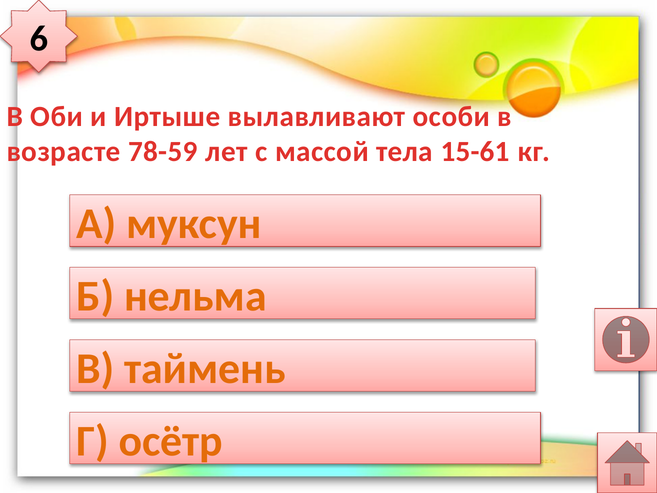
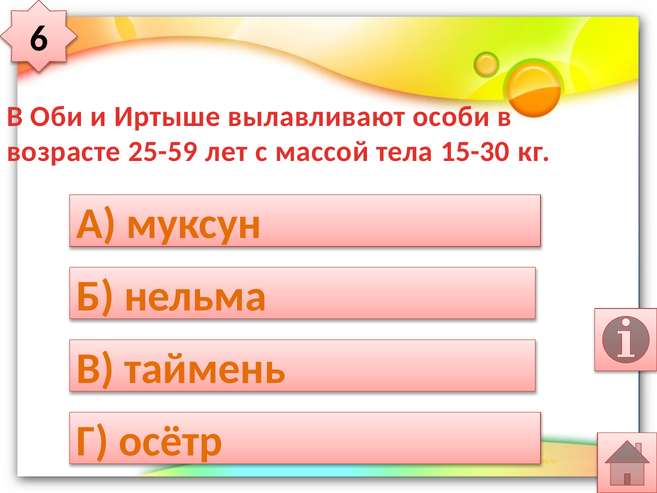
78-59: 78-59 -> 25-59
15-61: 15-61 -> 15-30
